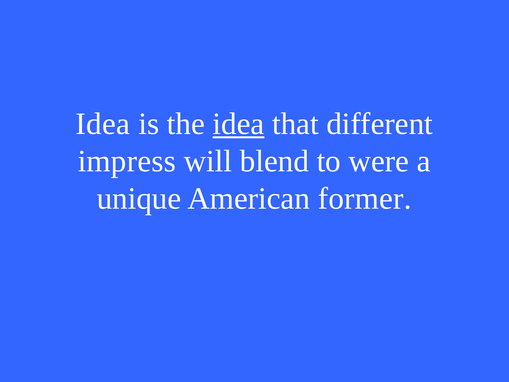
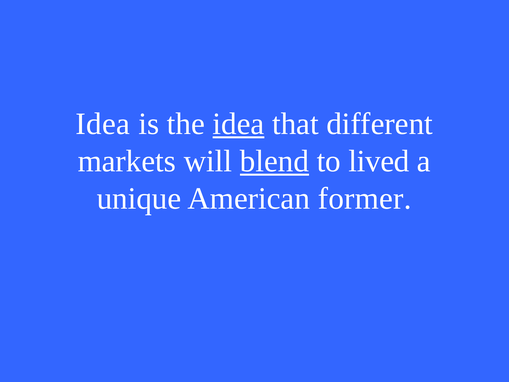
impress: impress -> markets
blend underline: none -> present
were: were -> lived
